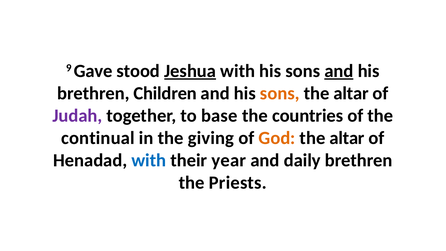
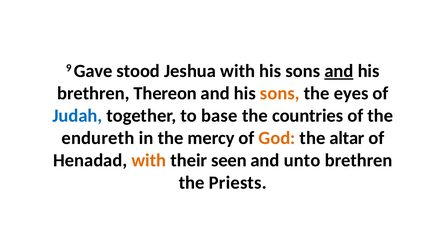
Jeshua underline: present -> none
Children: Children -> Thereon
altar at (351, 93): altar -> eyes
Judah colour: purple -> blue
continual: continual -> endureth
giving: giving -> mercy
with at (149, 160) colour: blue -> orange
year: year -> seen
daily: daily -> unto
